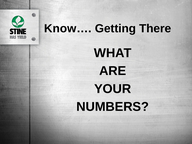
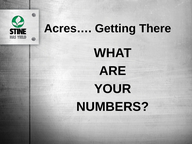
Know…: Know… -> Acres…
